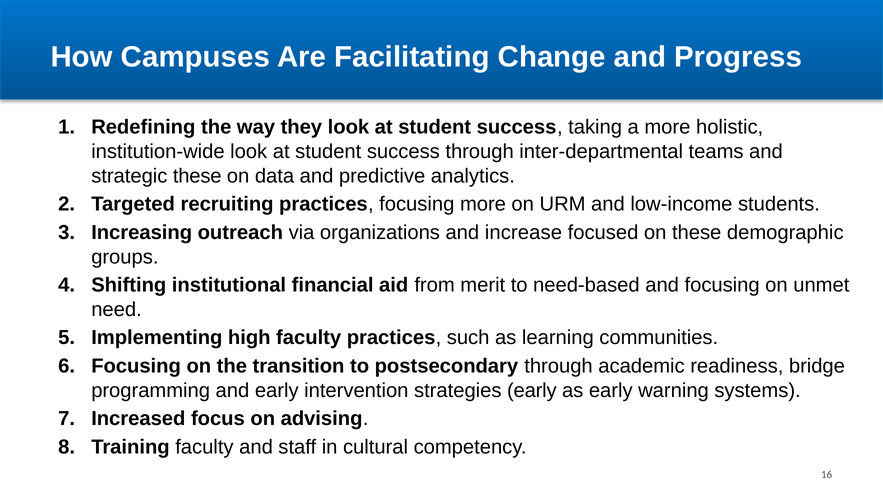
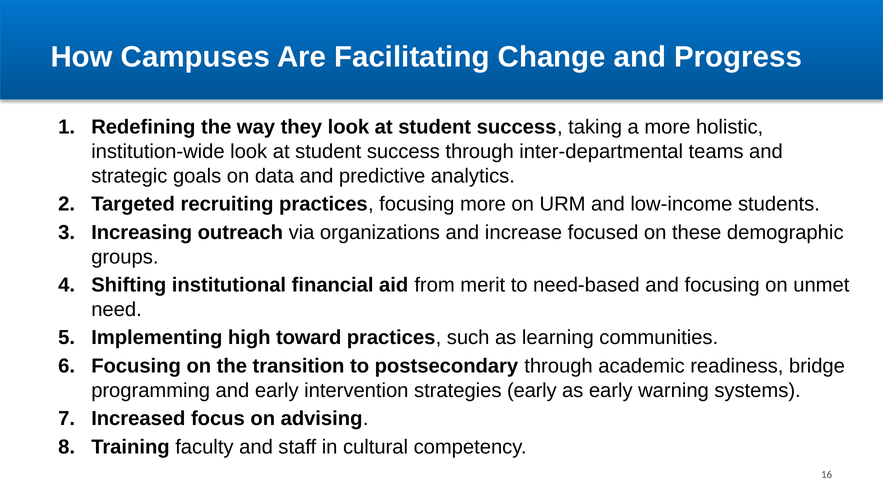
strategic these: these -> goals
high faculty: faculty -> toward
